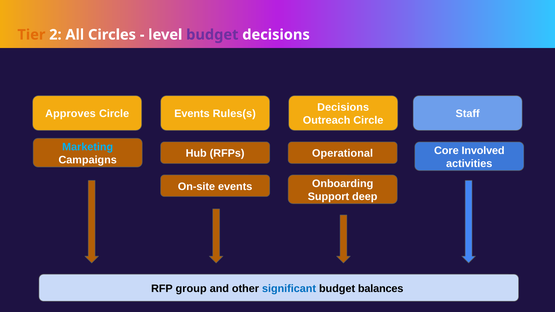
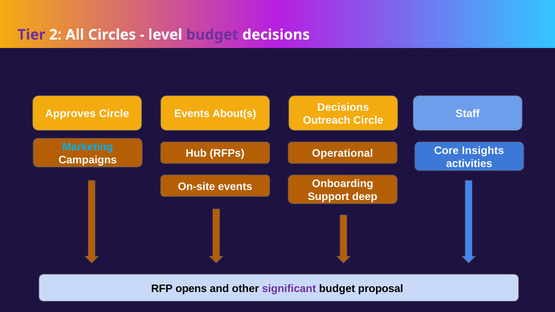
Tier colour: orange -> purple
Rules(s: Rules(s -> About(s
Involved: Involved -> Insights
group: group -> opens
significant colour: blue -> purple
balances: balances -> proposal
